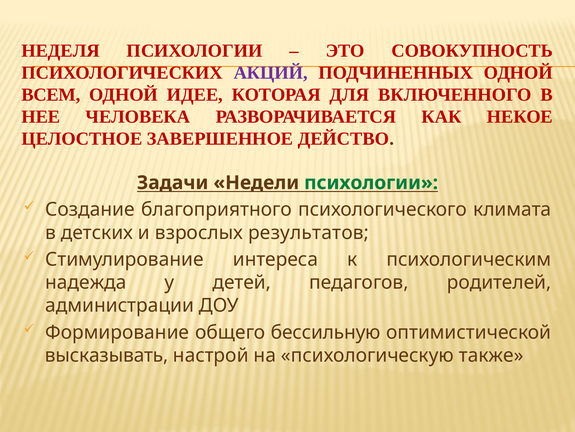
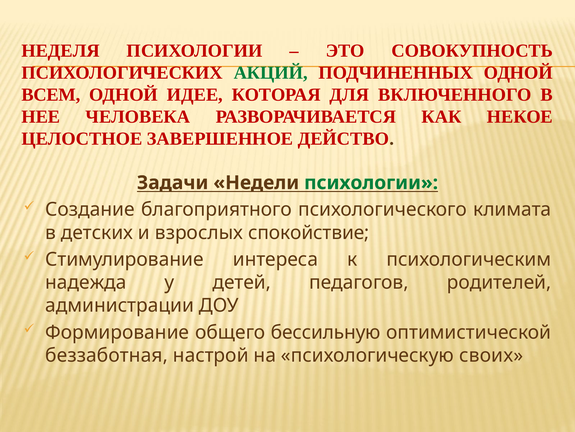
АКЦИЙ colour: purple -> green
результатов: результатов -> спокойствие
высказывать: высказывать -> беззаботная
также: также -> своих
